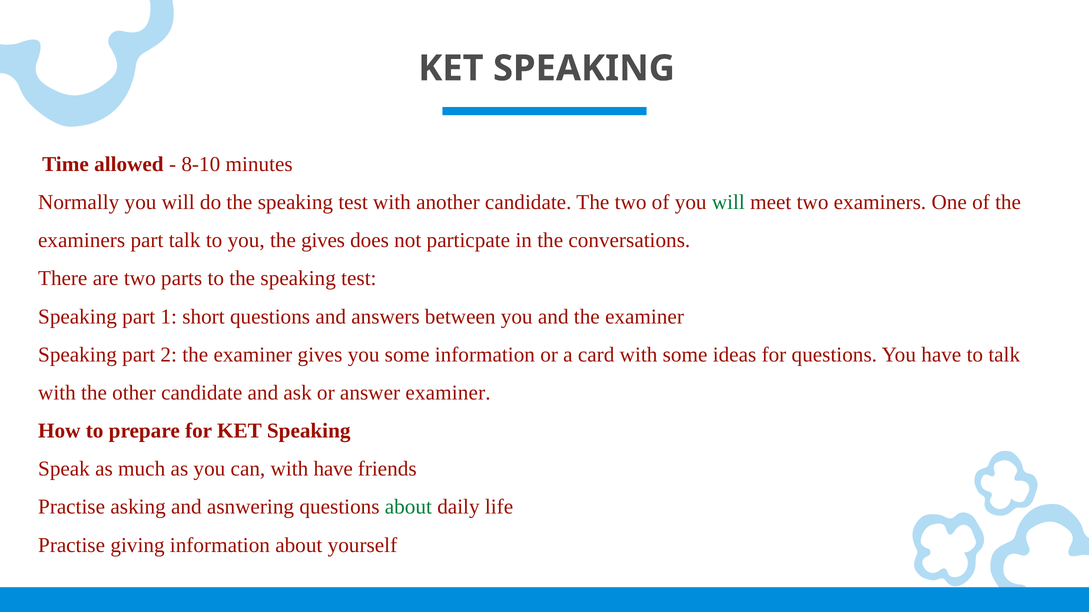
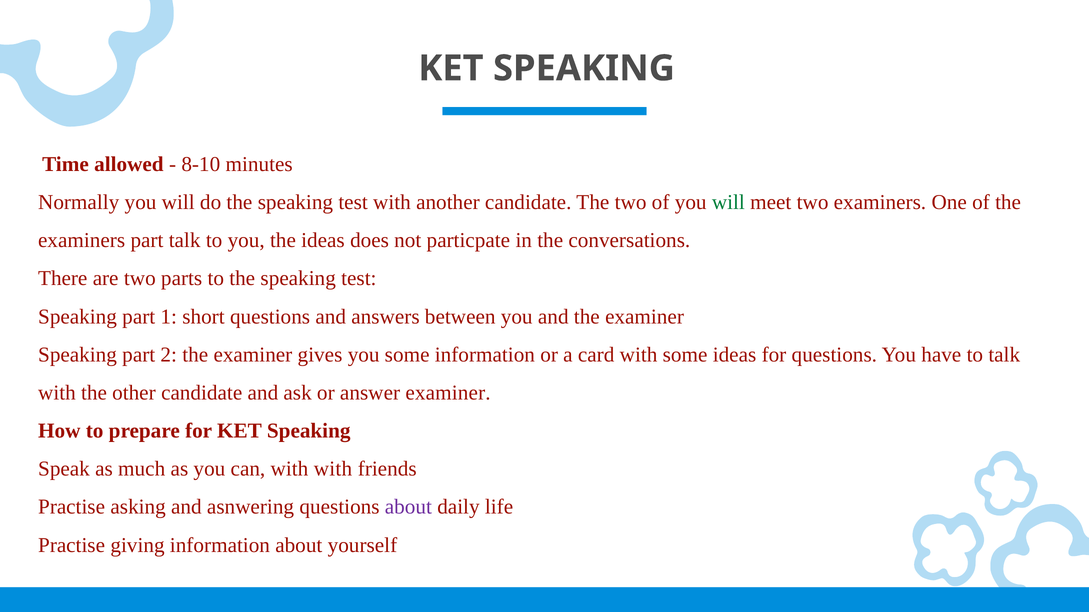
the gives: gives -> ideas
with have: have -> with
about at (408, 507) colour: green -> purple
